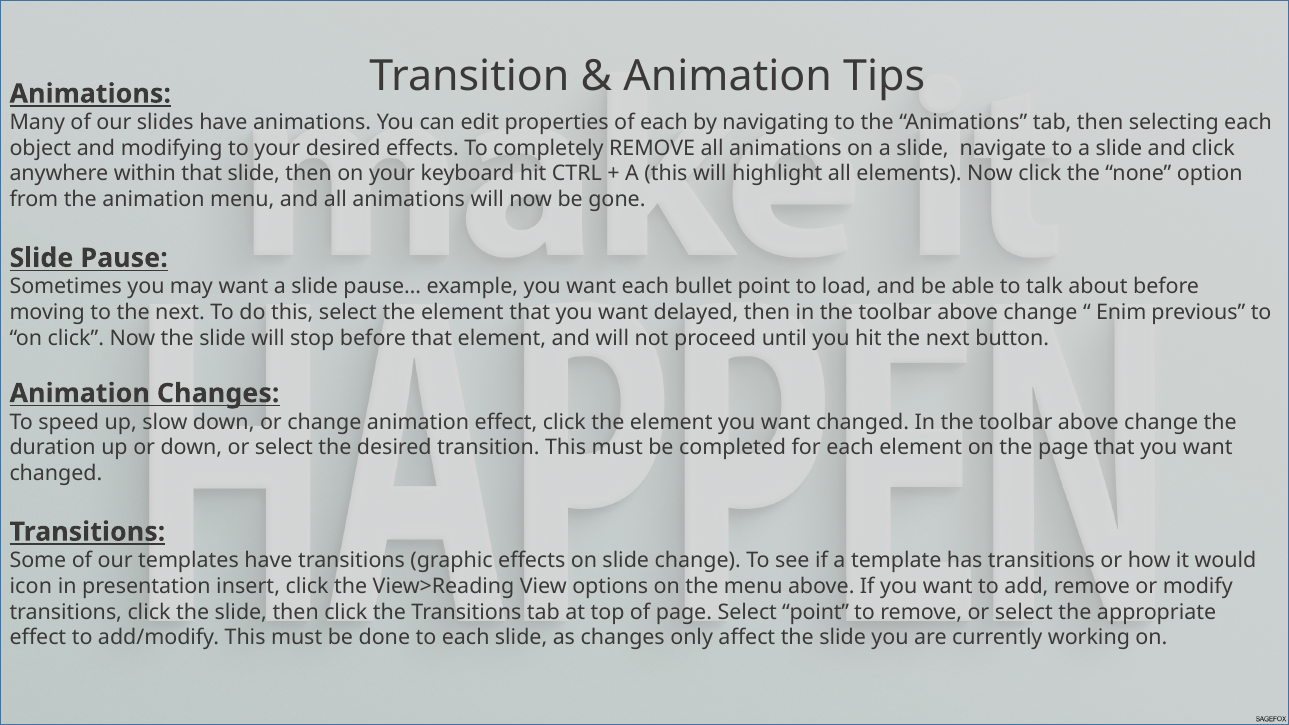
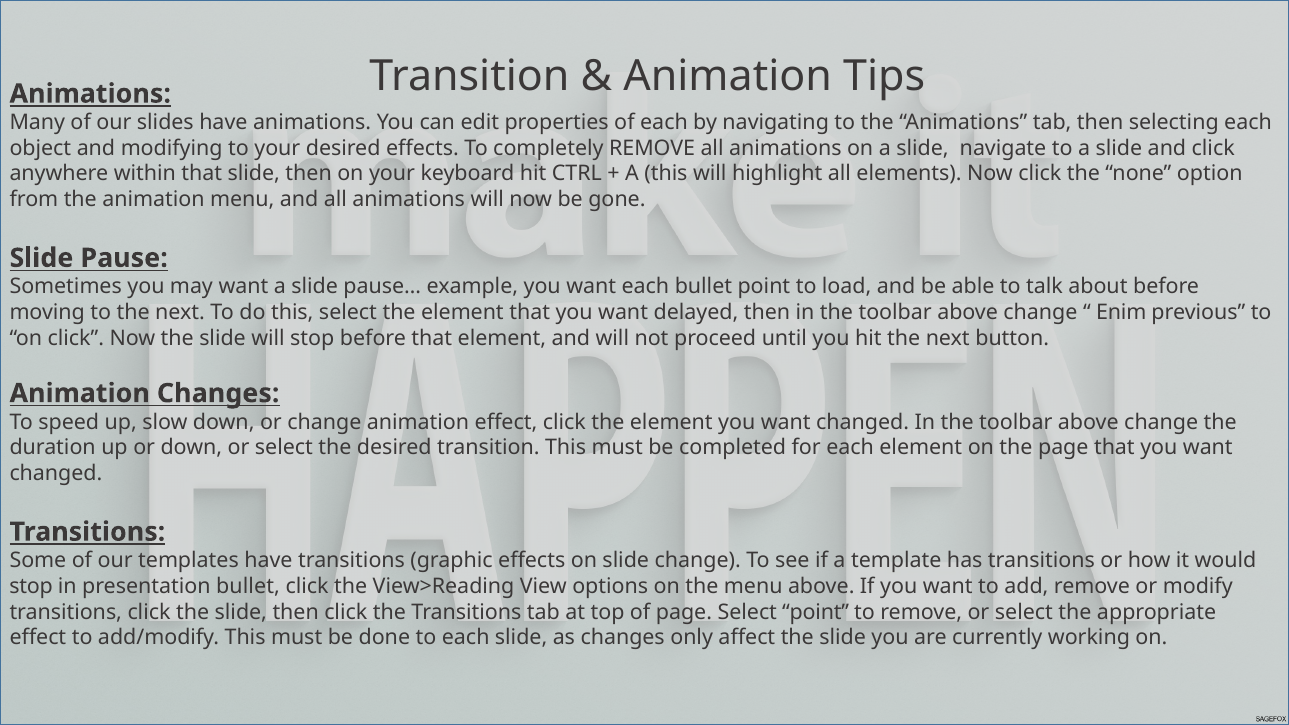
icon at (31, 586): icon -> stop
presentation insert: insert -> bullet
